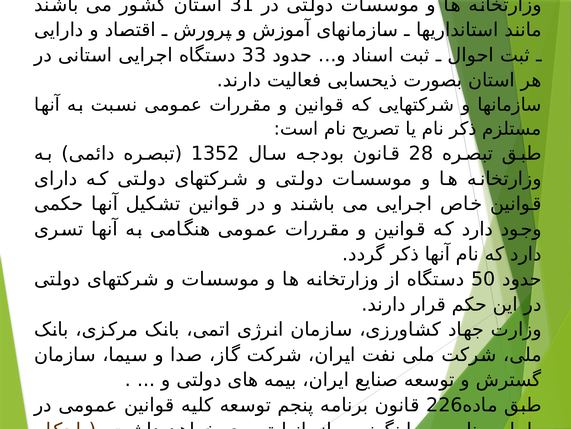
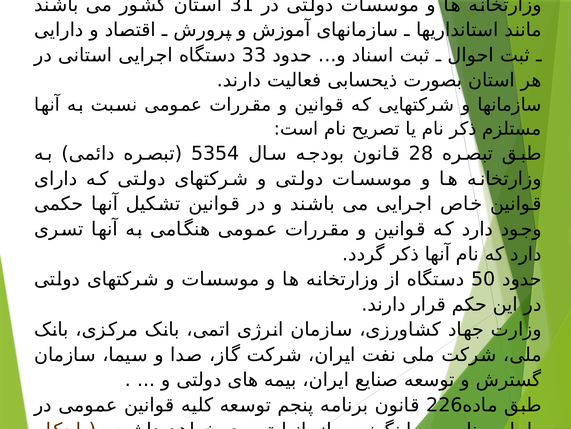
1352: 1352 -> 5354
